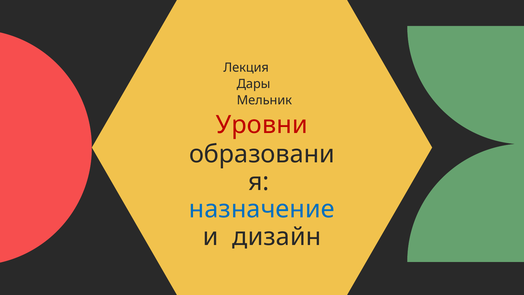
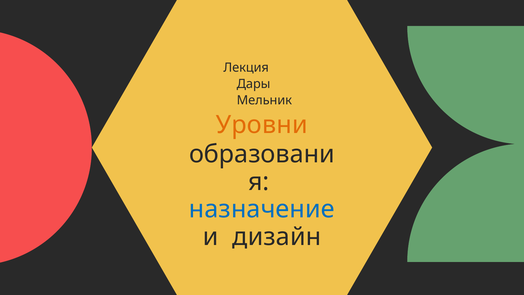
Уровни colour: red -> orange
